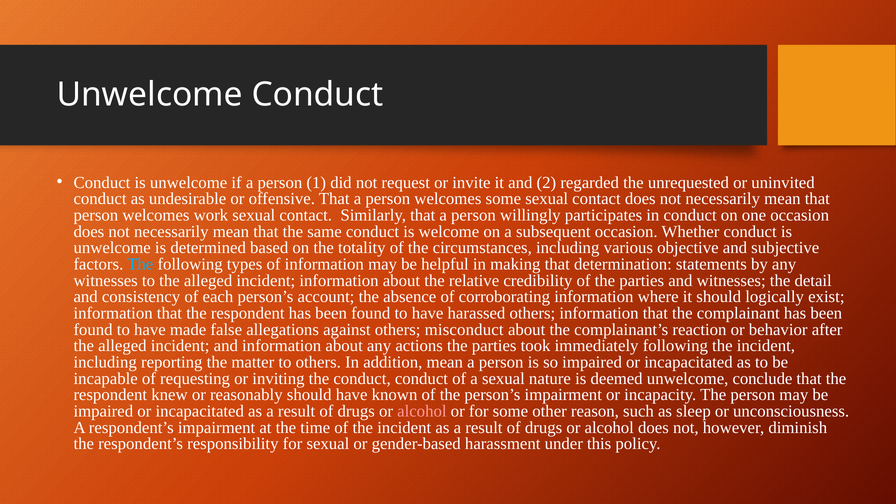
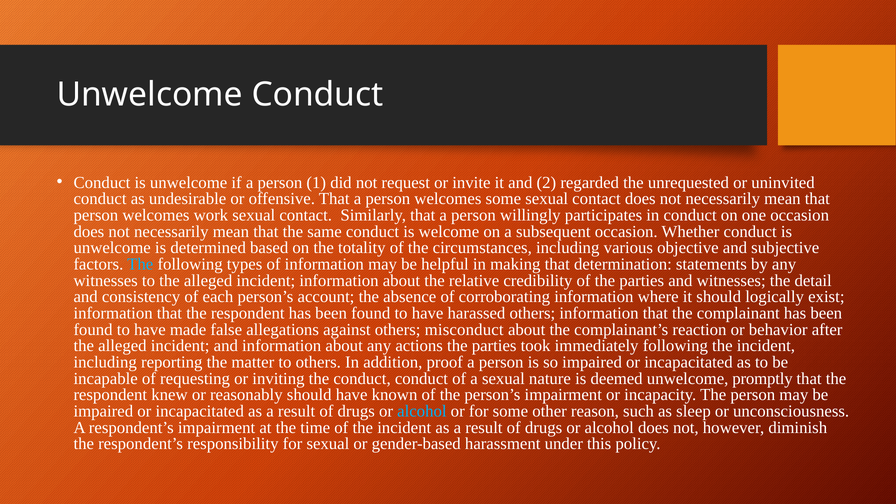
addition mean: mean -> proof
conclude: conclude -> promptly
alcohol at (422, 411) colour: pink -> light blue
